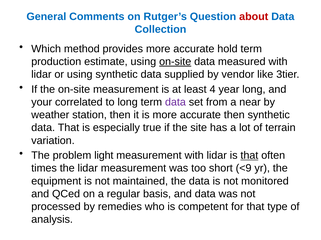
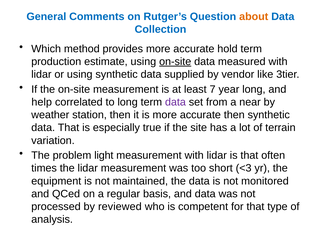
about colour: red -> orange
4: 4 -> 7
your: your -> help
that at (249, 156) underline: present -> none
<9: <9 -> <3
remedies: remedies -> reviewed
